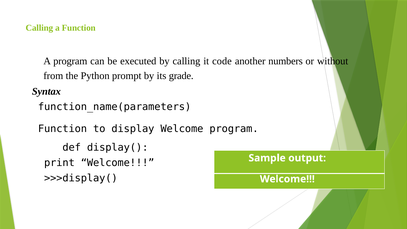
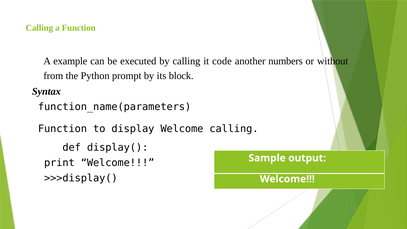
A program: program -> example
grade: grade -> block
Welcome program: program -> calling
